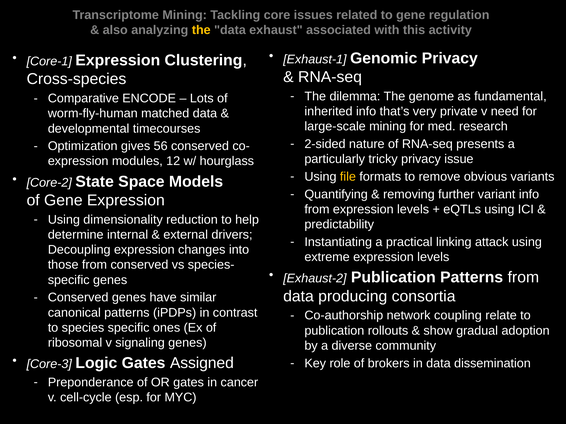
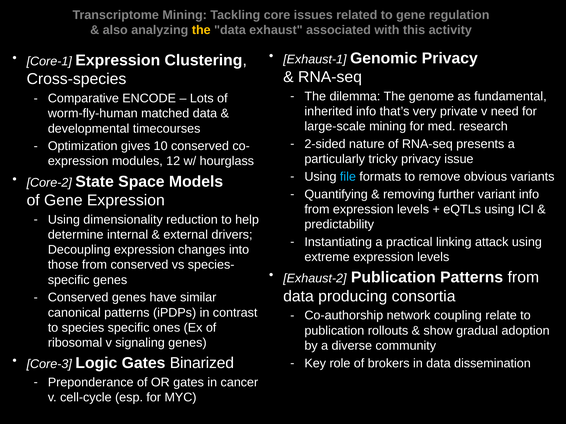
56: 56 -> 10
file colour: yellow -> light blue
Assigned: Assigned -> Binarized
